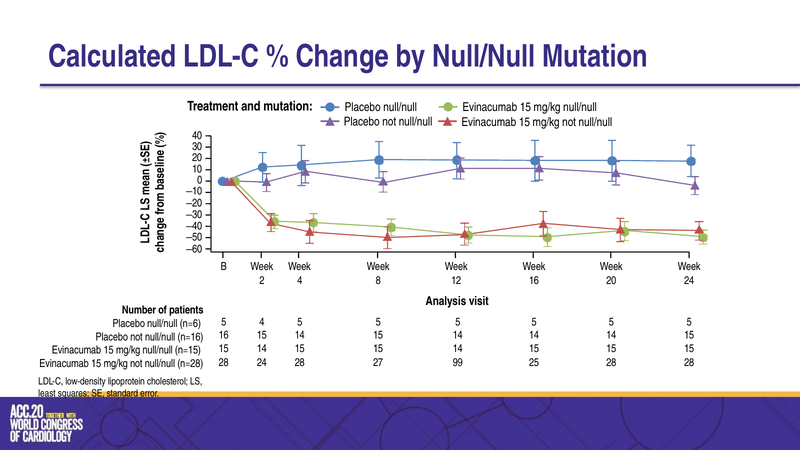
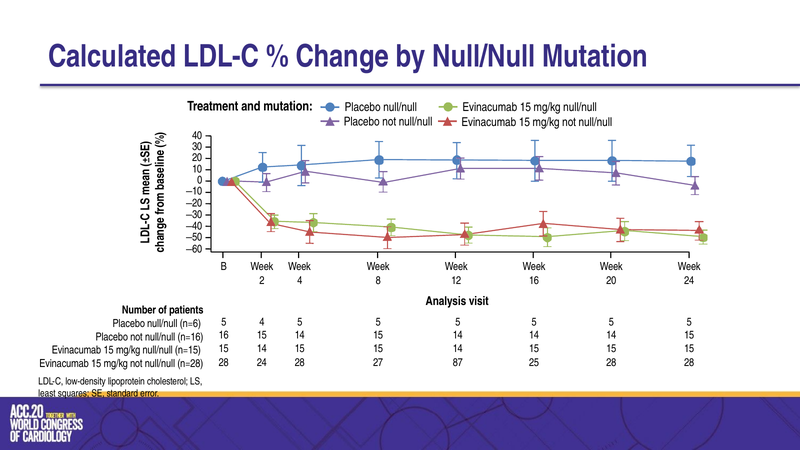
99: 99 -> 87
